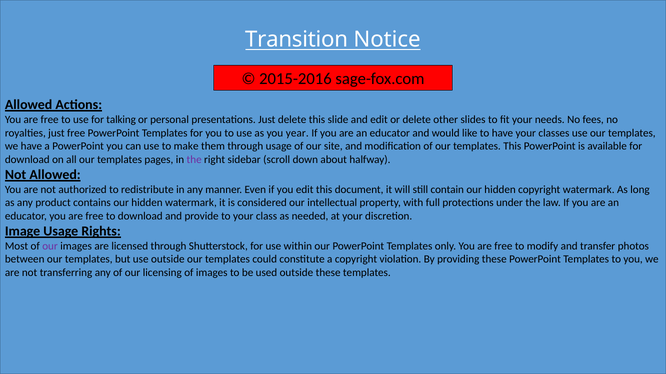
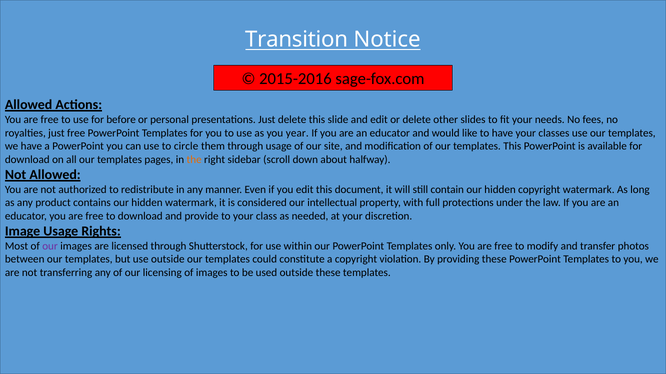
talking: talking -> before
make: make -> circle
the at (194, 160) colour: purple -> orange
